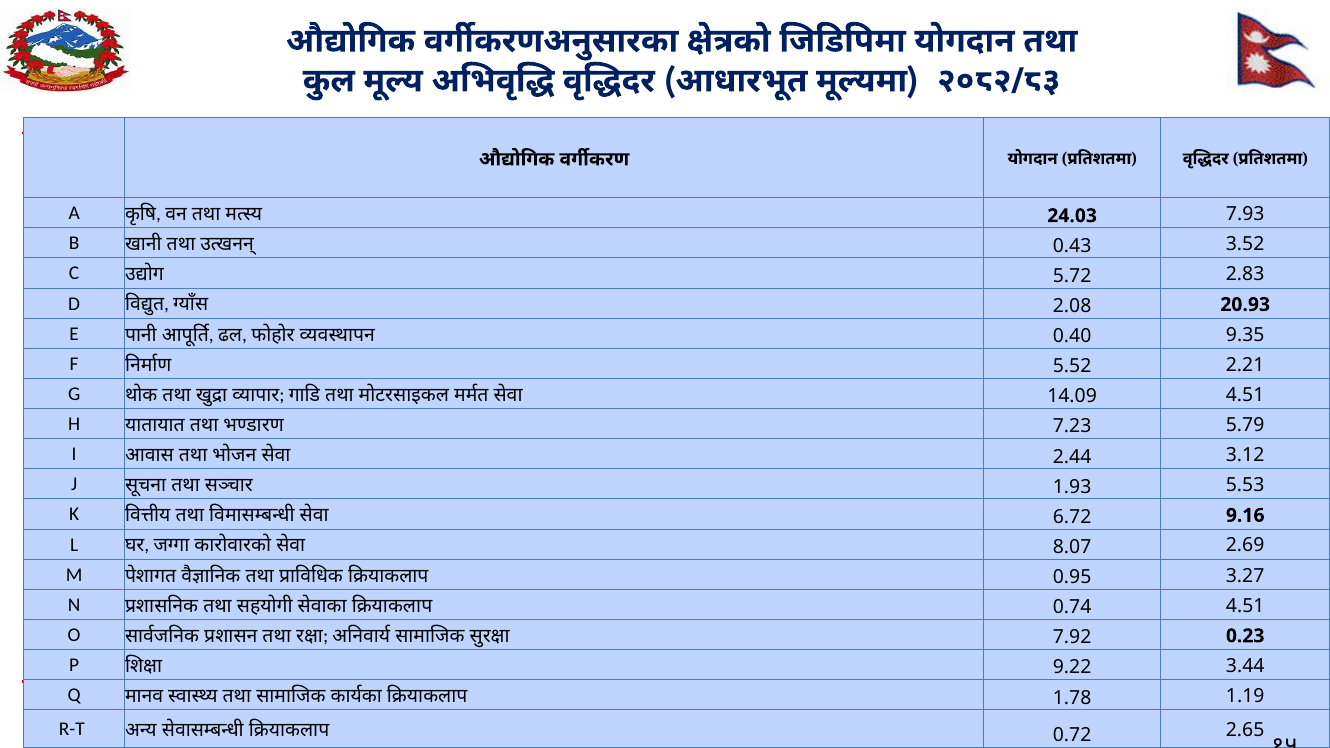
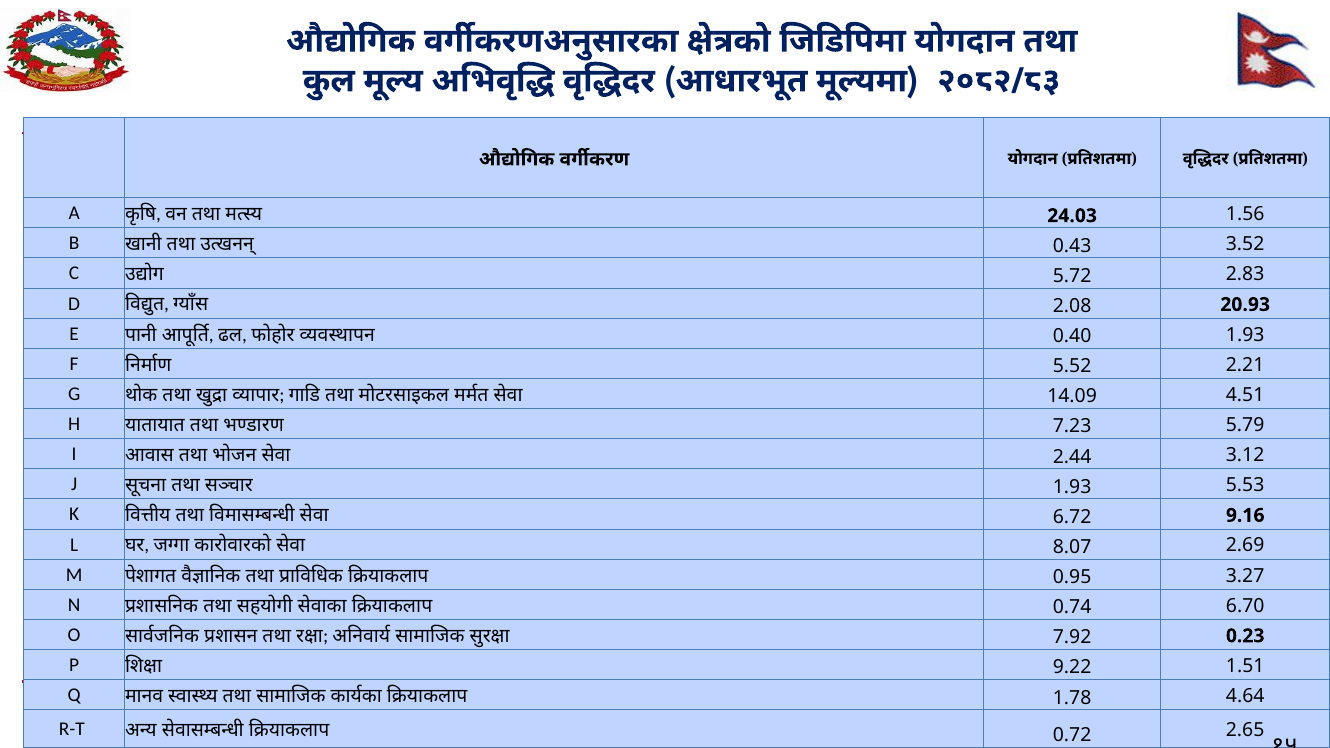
7.93: 7.93 -> 1.56
9.35 at (1245, 335): 9.35 -> 1.93
4.51 at (1245, 606): 4.51 -> 6.70
3.44: 3.44 -> 1.51
1.19: 1.19 -> 4.64
